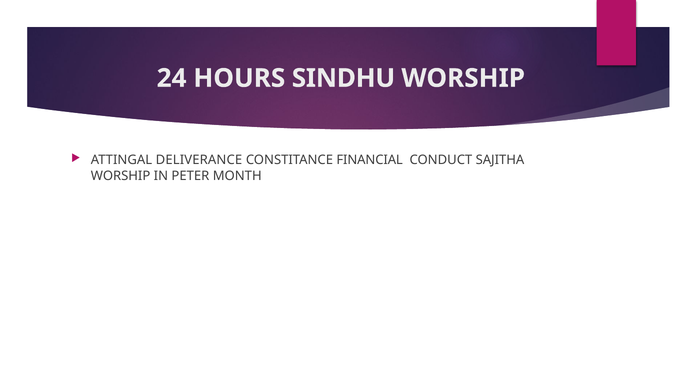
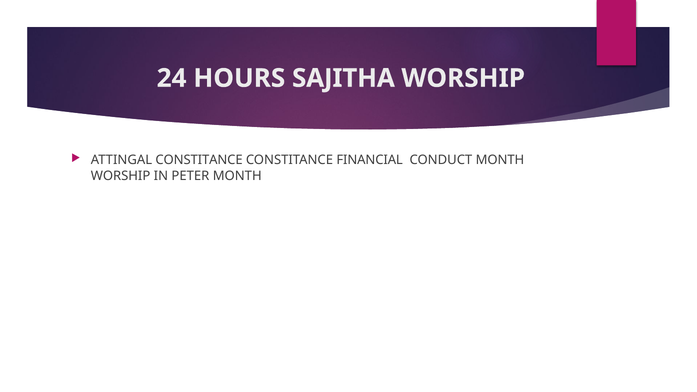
SINDHU: SINDHU -> SAJITHA
ATTINGAL DELIVERANCE: DELIVERANCE -> CONSTITANCE
CONDUCT SAJITHA: SAJITHA -> MONTH
